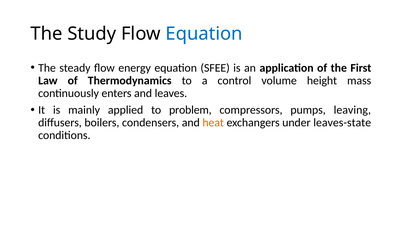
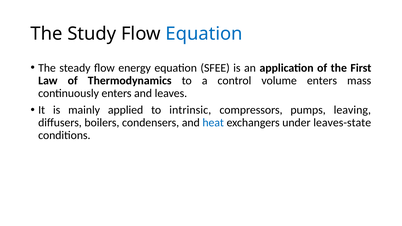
volume height: height -> enters
problem: problem -> intrinsic
heat colour: orange -> blue
